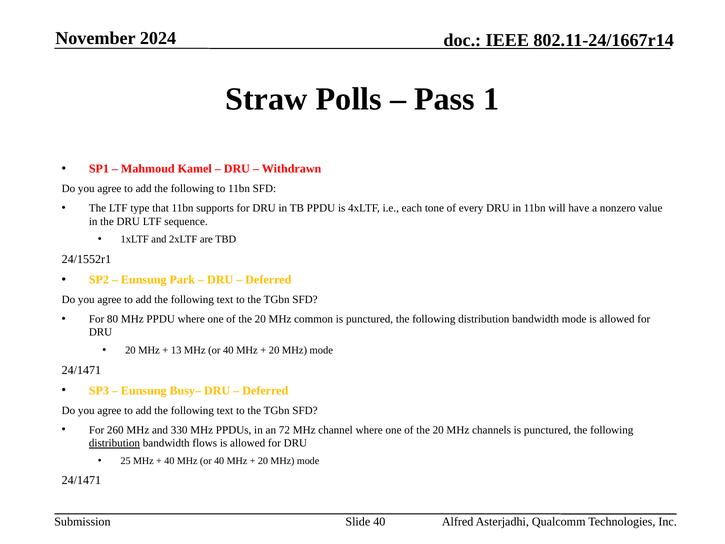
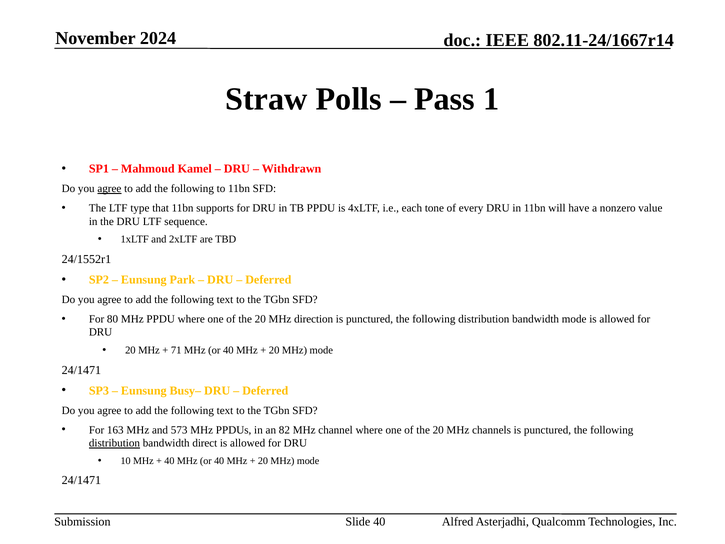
agree at (109, 189) underline: none -> present
common: common -> direction
13: 13 -> 71
260: 260 -> 163
330: 330 -> 573
72: 72 -> 82
flows: flows -> direct
25: 25 -> 10
